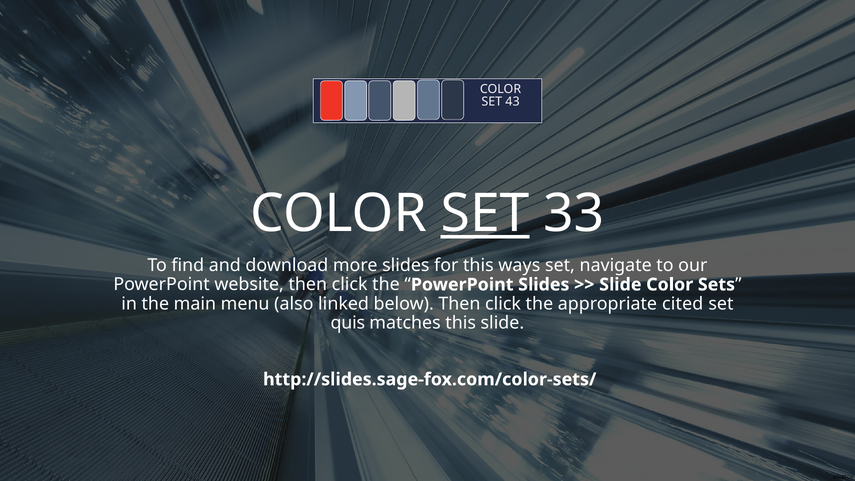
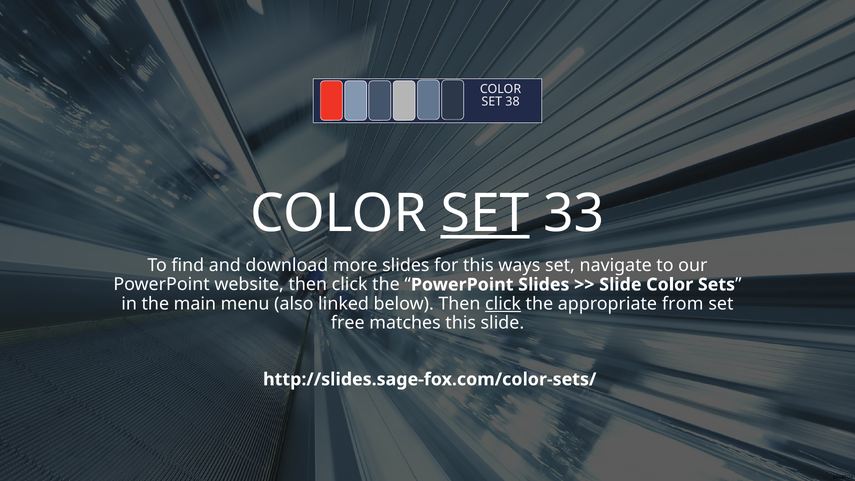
43: 43 -> 38
click at (503, 304) underline: none -> present
cited: cited -> from
quis: quis -> free
